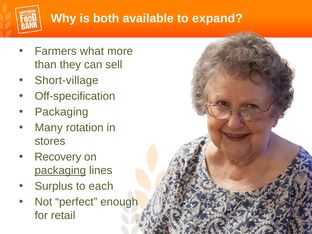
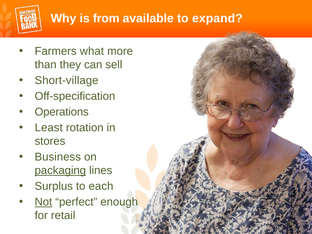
both: both -> from
Packaging at (62, 112): Packaging -> Operations
Many: Many -> Least
Recovery: Recovery -> Business
Not underline: none -> present
